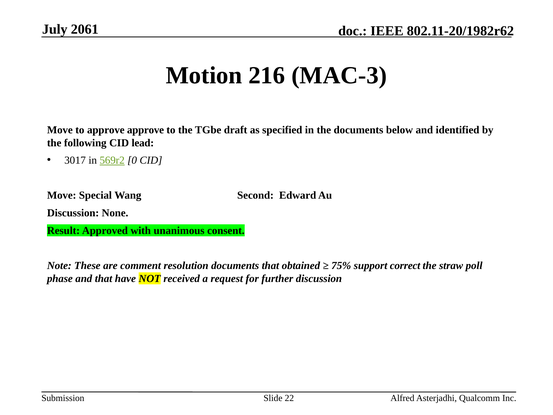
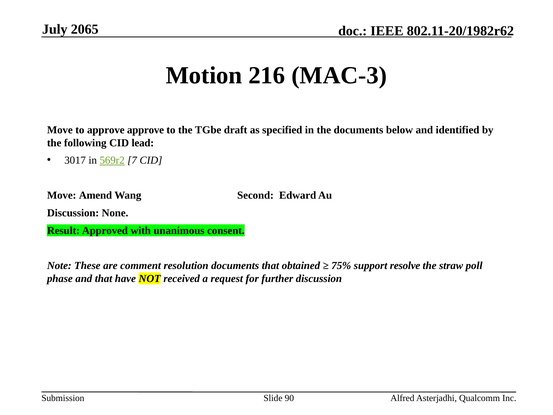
2061: 2061 -> 2065
0: 0 -> 7
Special: Special -> Amend
correct: correct -> resolve
22: 22 -> 90
